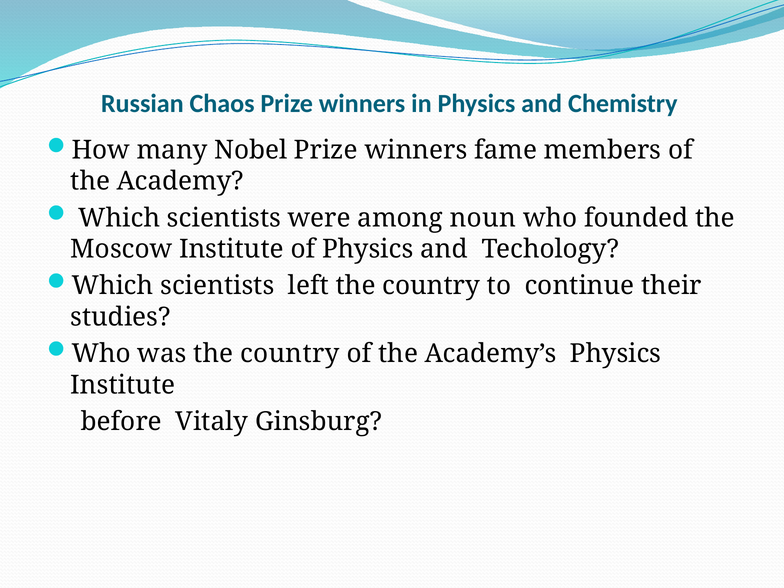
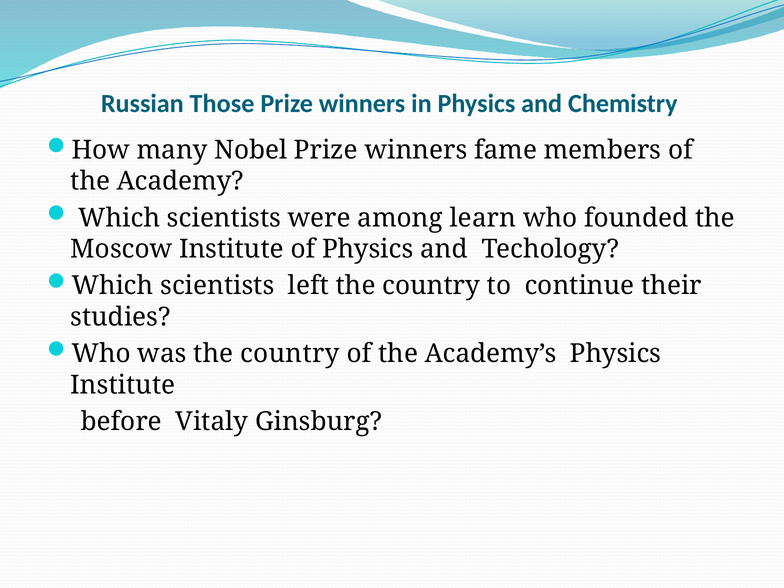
Chaos: Chaos -> Those
noun: noun -> learn
